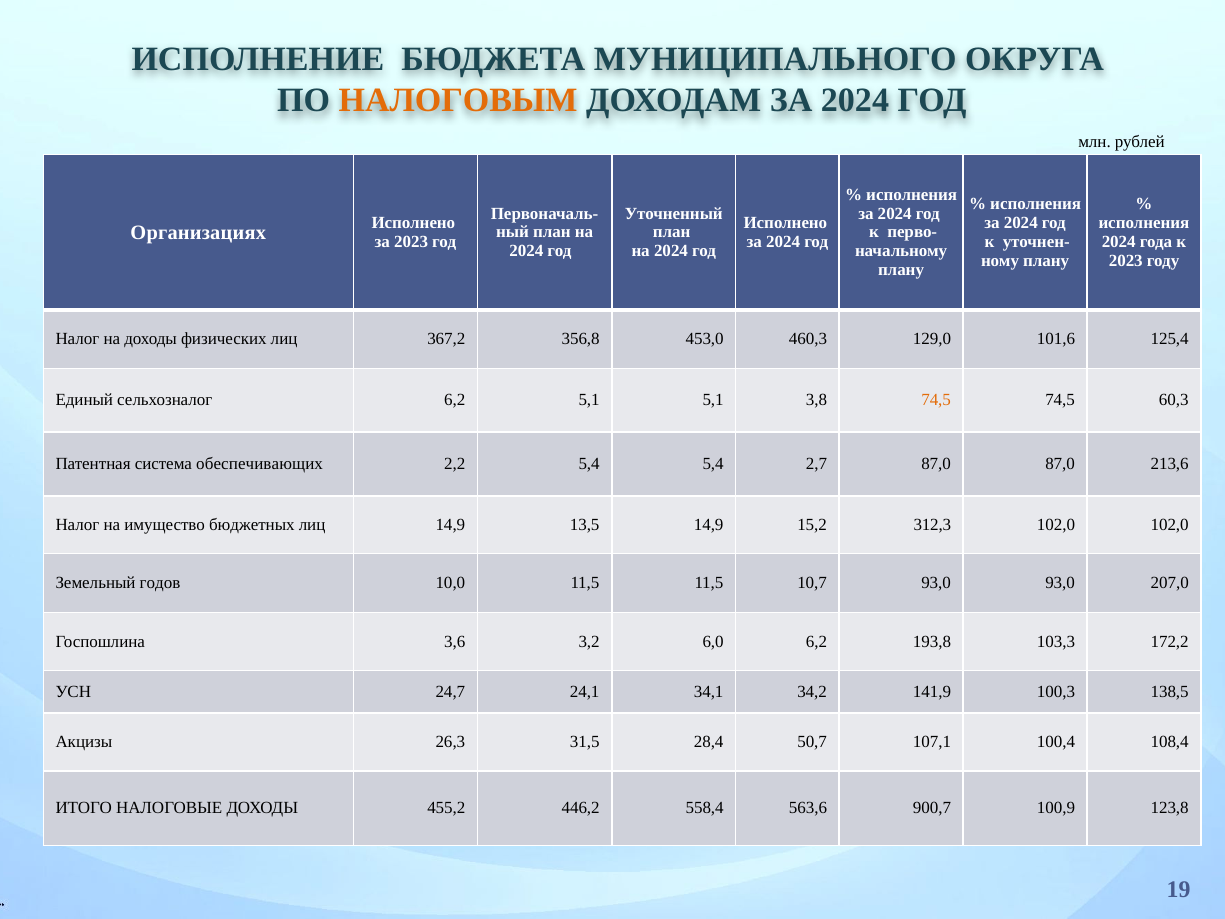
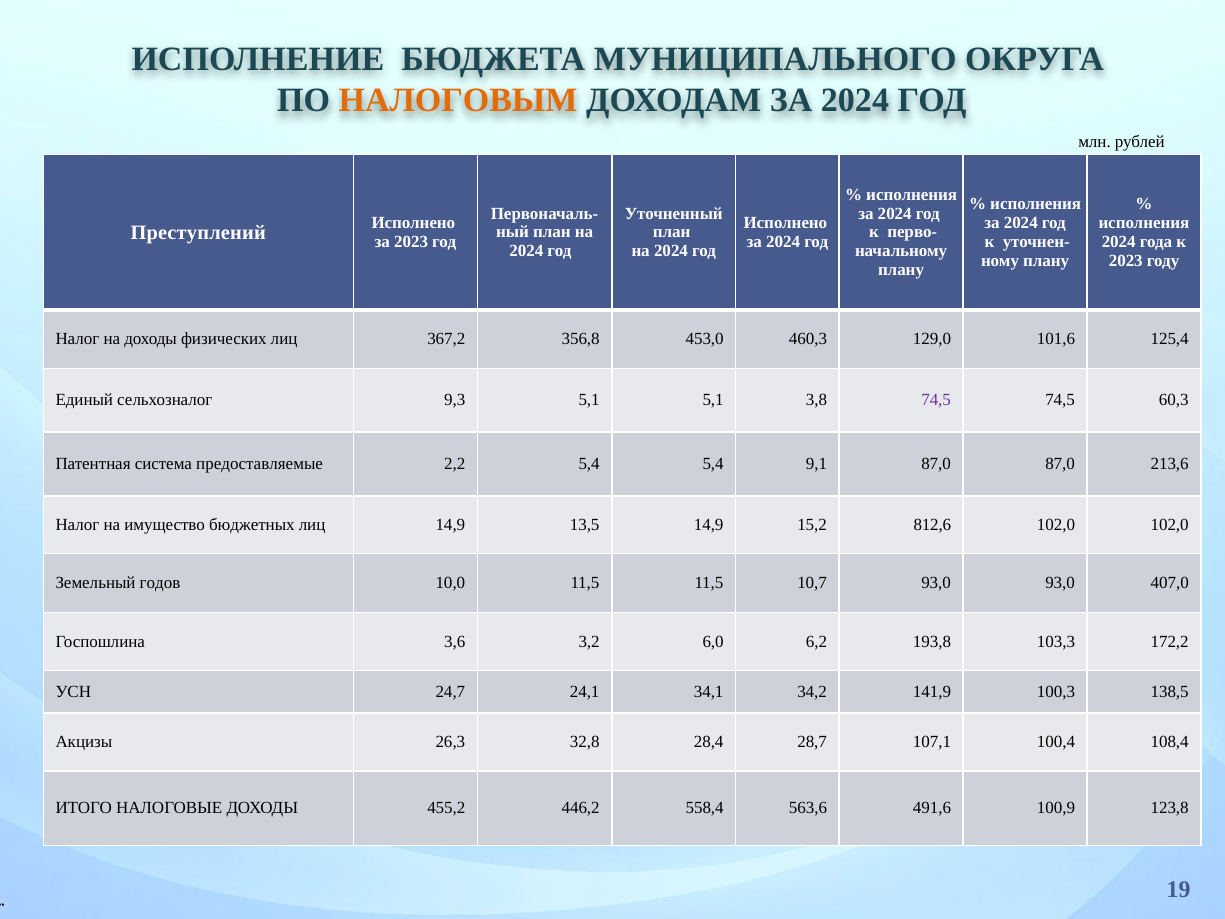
Организациях: Организациях -> Преступлений
сельхозналог 6,2: 6,2 -> 9,3
74,5 at (936, 400) colour: orange -> purple
обеспечивающих: обеспечивающих -> предоставляемые
2,7: 2,7 -> 9,1
312,3: 312,3 -> 812,6
207,0: 207,0 -> 407,0
31,5: 31,5 -> 32,8
50,7: 50,7 -> 28,7
900,7: 900,7 -> 491,6
